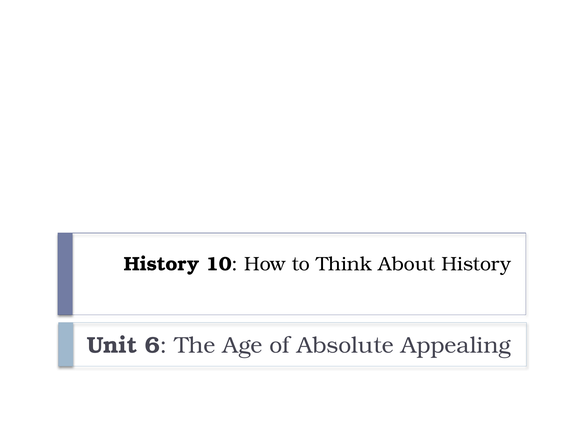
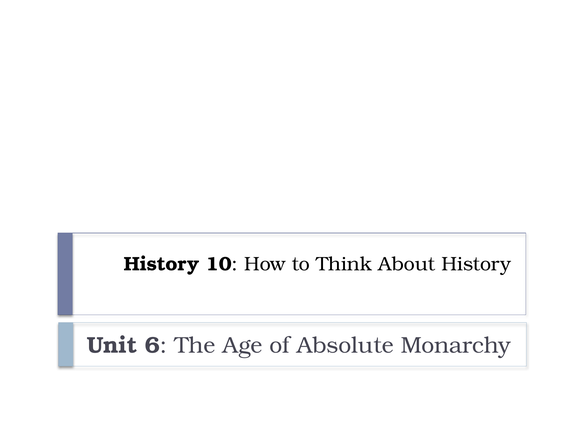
Appealing: Appealing -> Monarchy
